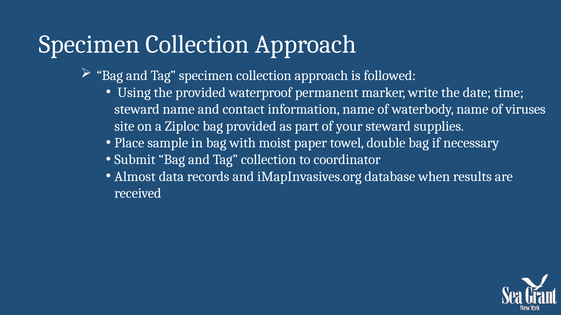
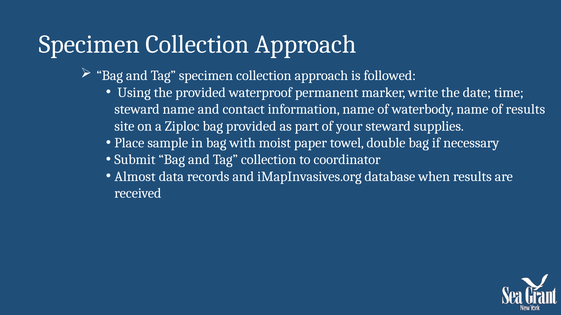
of viruses: viruses -> results
